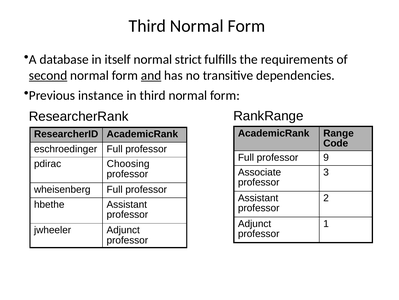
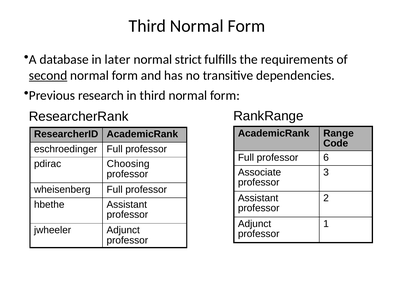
itself: itself -> later
and underline: present -> none
instance: instance -> research
9: 9 -> 6
